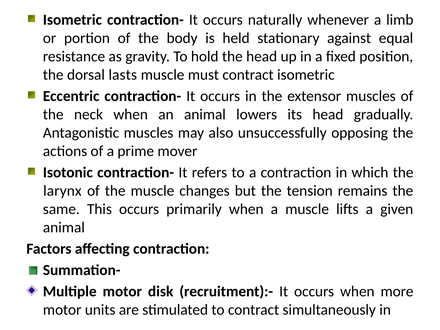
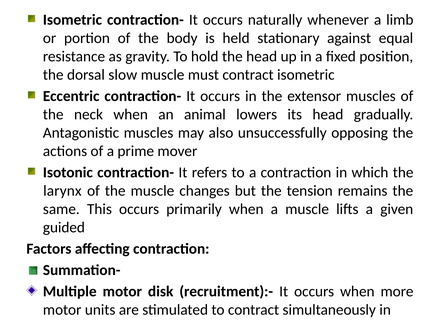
lasts: lasts -> slow
animal at (64, 227): animal -> guided
